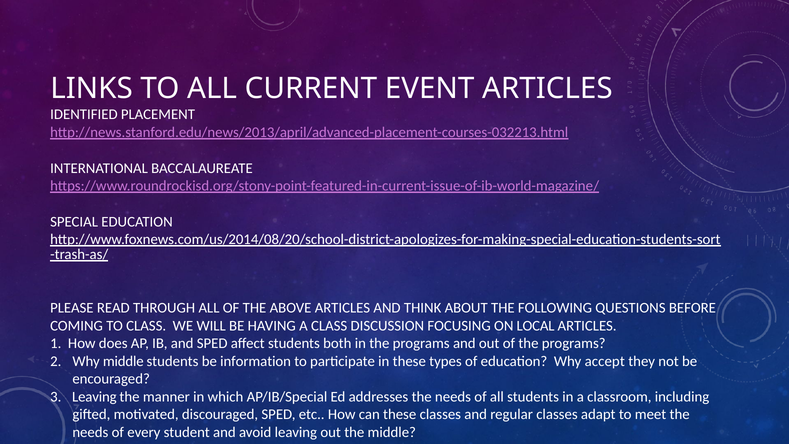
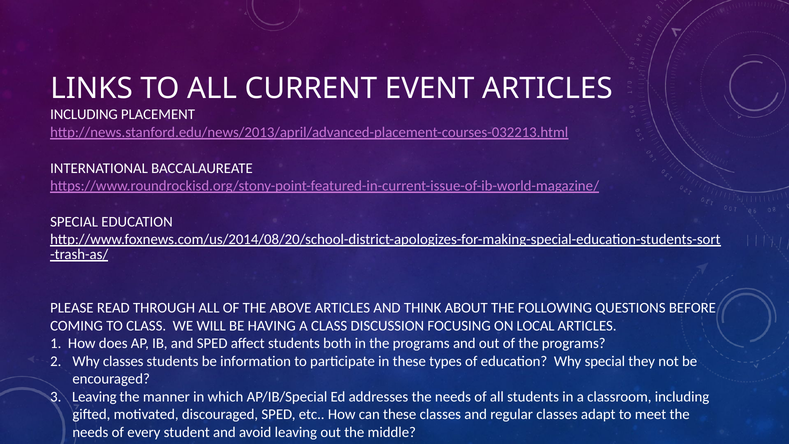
IDENTIFIED at (84, 115): IDENTIFIED -> INCLUDING
Why middle: middle -> classes
Why accept: accept -> special
